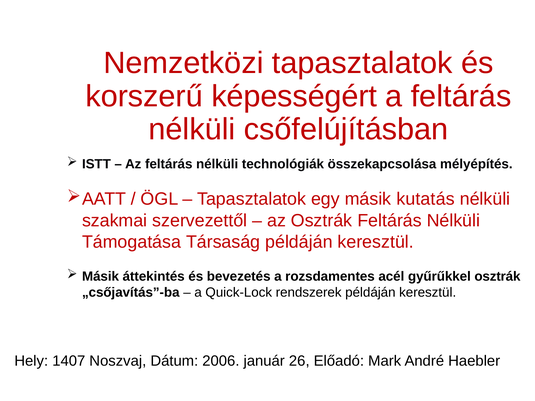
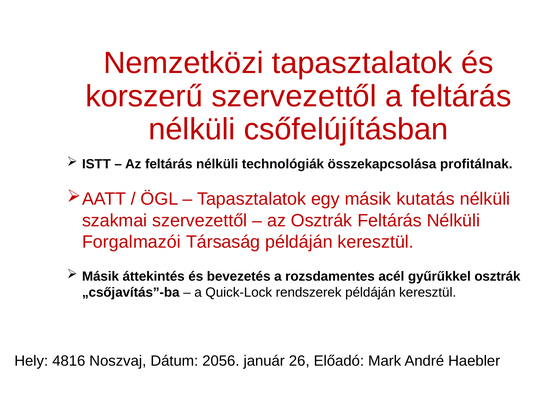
korszerű képességért: képességért -> szervezettől
mélyépítés: mélyépítés -> profitálnak
Támogatása: Támogatása -> Forgalmazói
1407: 1407 -> 4816
2006: 2006 -> 2056
